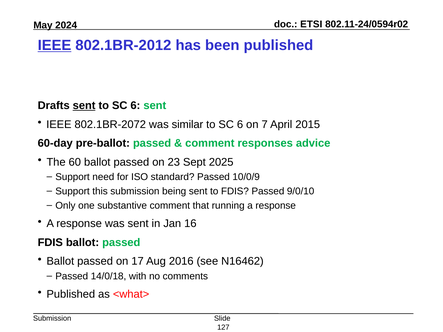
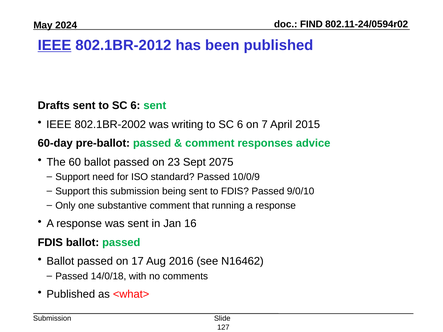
ETSI: ETSI -> FIND
sent at (84, 106) underline: present -> none
802.1BR-2072: 802.1BR-2072 -> 802.1BR-2002
similar: similar -> writing
2025: 2025 -> 2075
